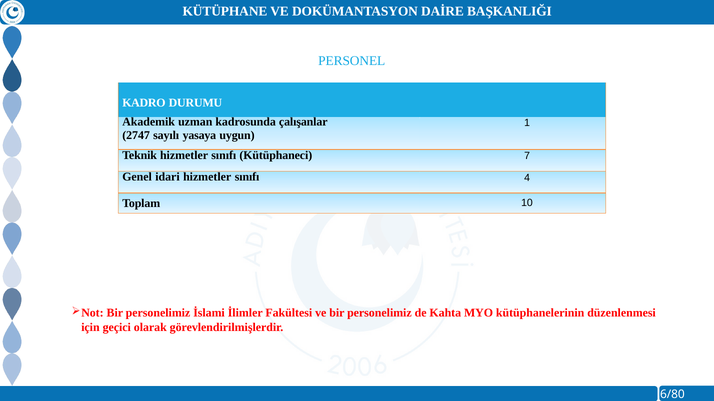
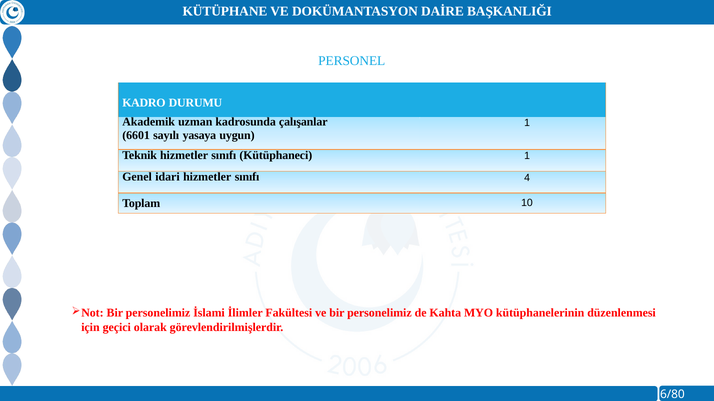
2747: 2747 -> 6601
Kütüphaneci 7: 7 -> 1
